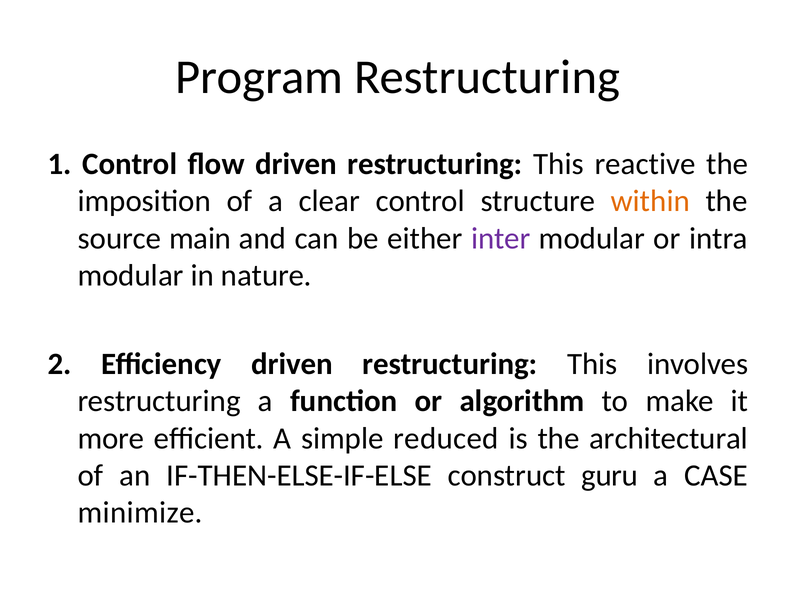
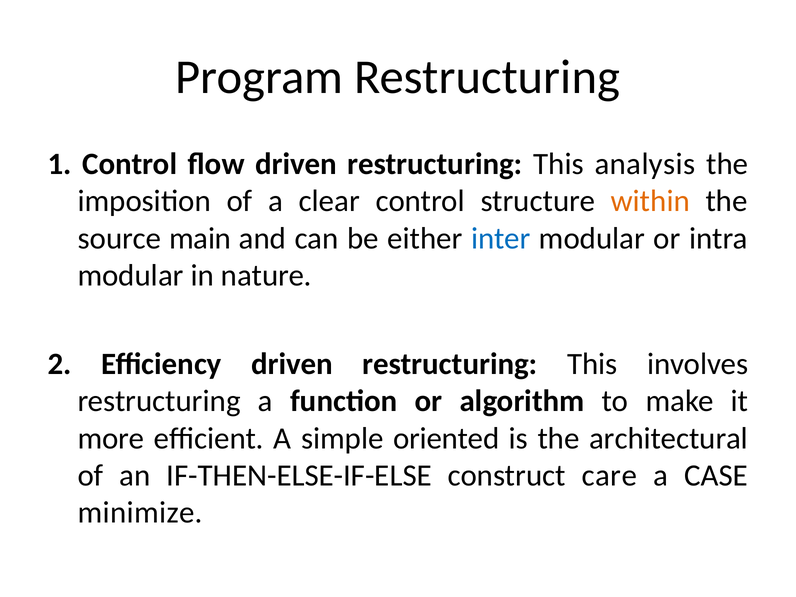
reactive: reactive -> analysis
inter colour: purple -> blue
reduced: reduced -> oriented
guru: guru -> care
